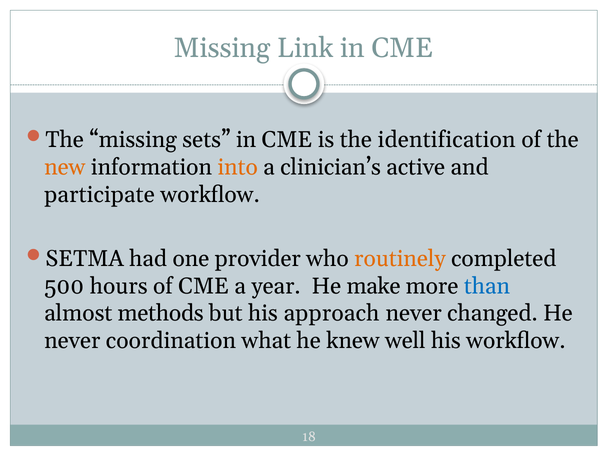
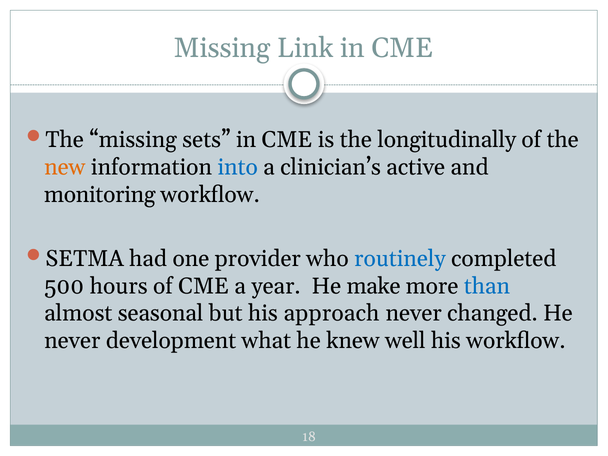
identification: identification -> longitudinally
into colour: orange -> blue
participate: participate -> monitoring
routinely colour: orange -> blue
methods: methods -> seasonal
coordination: coordination -> development
